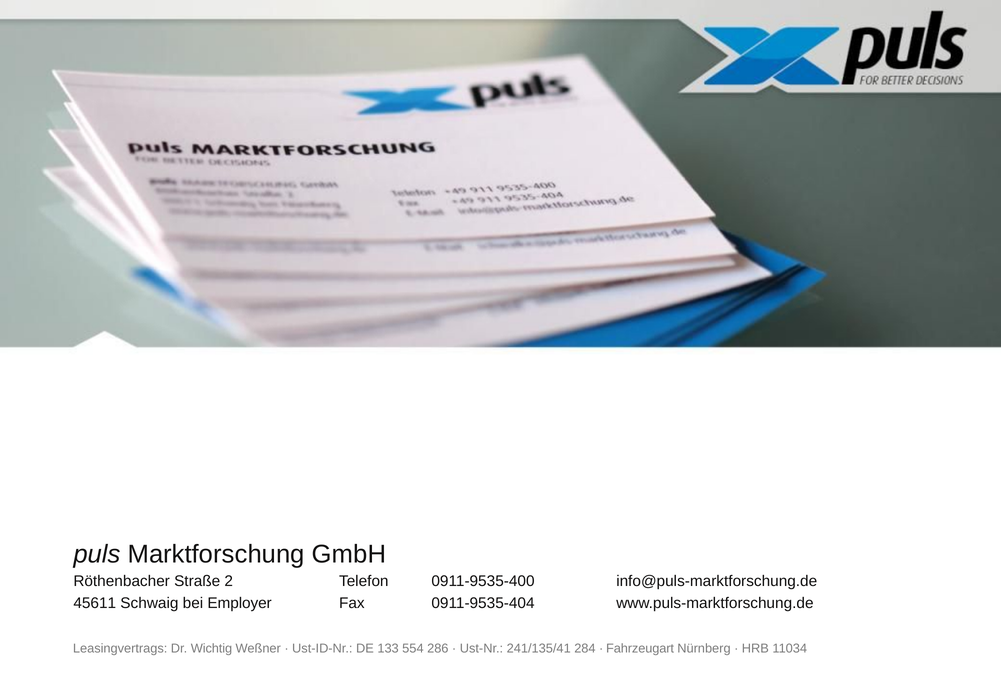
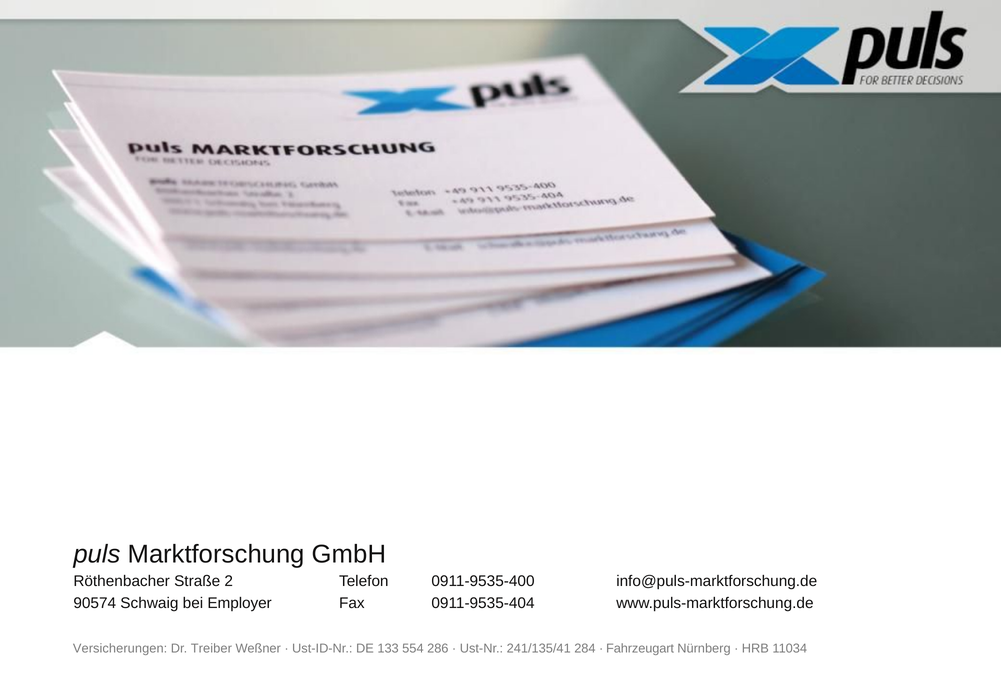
45611: 45611 -> 90574
Leasingvertrags: Leasingvertrags -> Versicherungen
Wichtig: Wichtig -> Treiber
